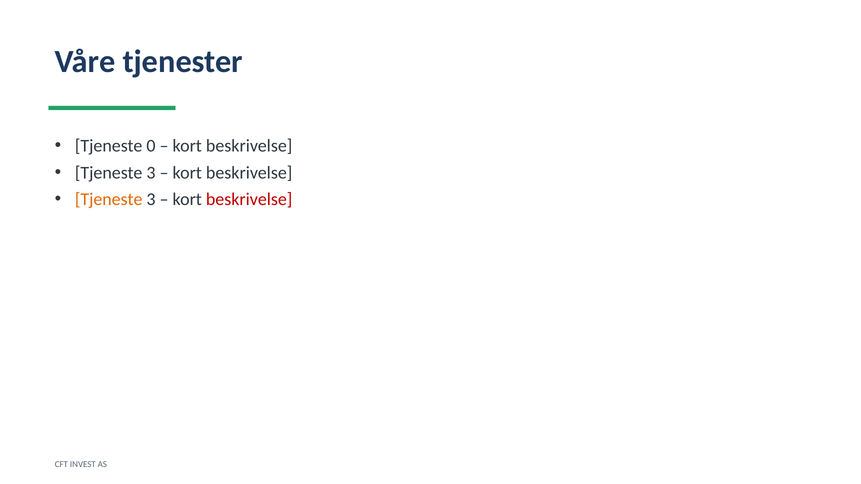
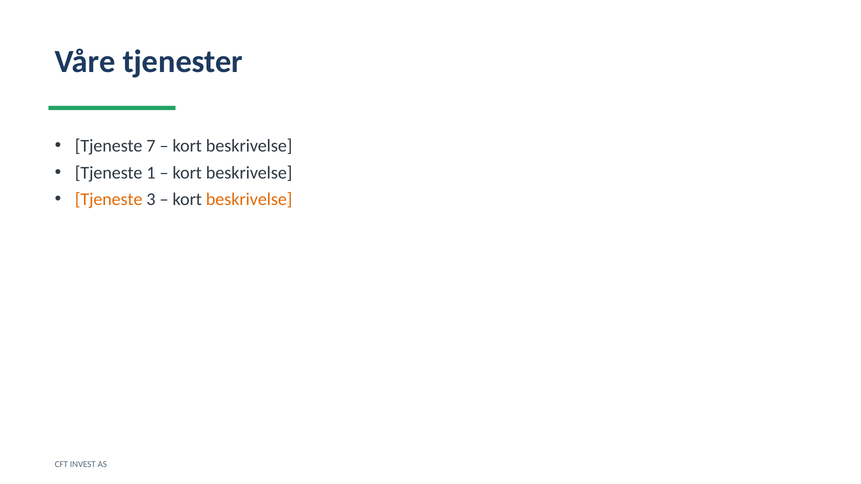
0: 0 -> 7
3 at (151, 173): 3 -> 1
beskrivelse at (249, 200) colour: red -> orange
